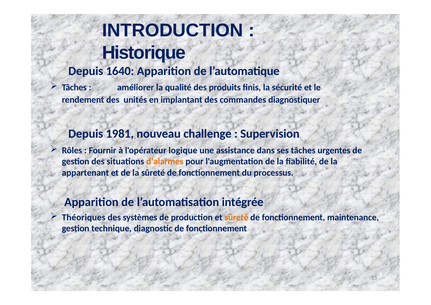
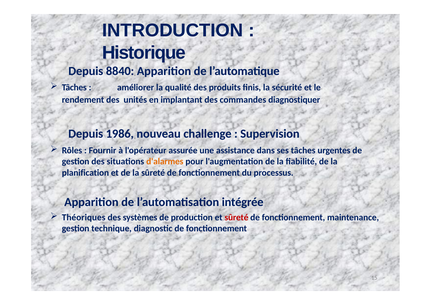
1640: 1640 -> 8840
1981: 1981 -> 1986
logique: logique -> assurée
appartenant: appartenant -> planification
sûreté at (236, 217) colour: orange -> red
